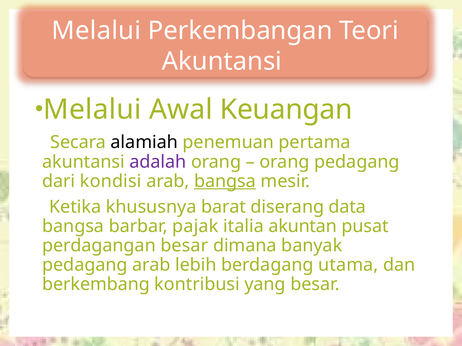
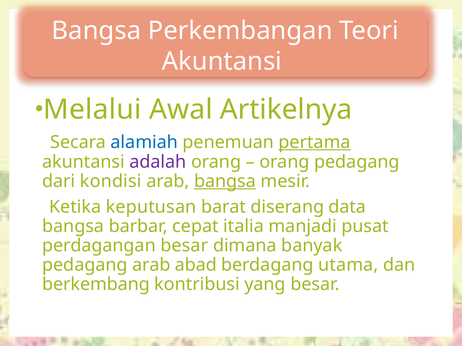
Melalui at (96, 31): Melalui -> Bangsa
Keuangan: Keuangan -> Artikelnya
alamiah colour: black -> blue
pertama underline: none -> present
khususnya: khususnya -> keputusan
pajak: pajak -> cepat
akuntan: akuntan -> manjadi
lebih: lebih -> abad
